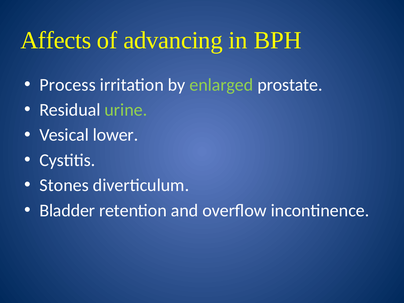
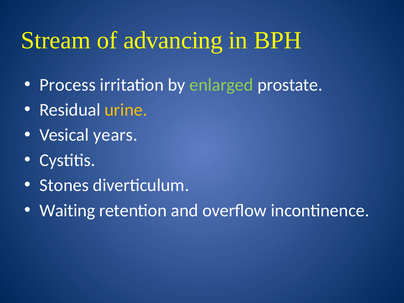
Affects: Affects -> Stream
urine colour: light green -> yellow
lower: lower -> years
Bladder: Bladder -> Waiting
